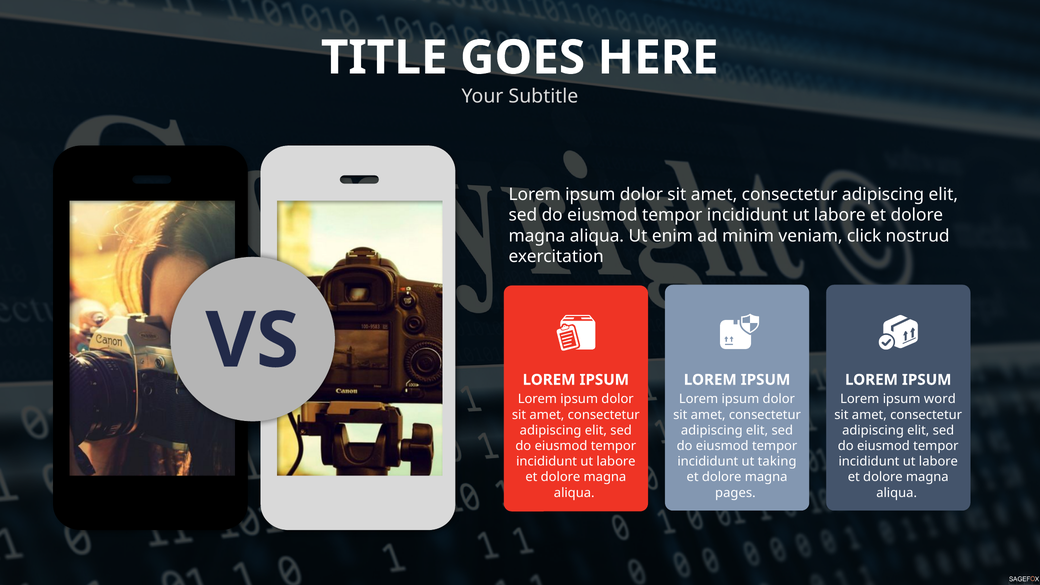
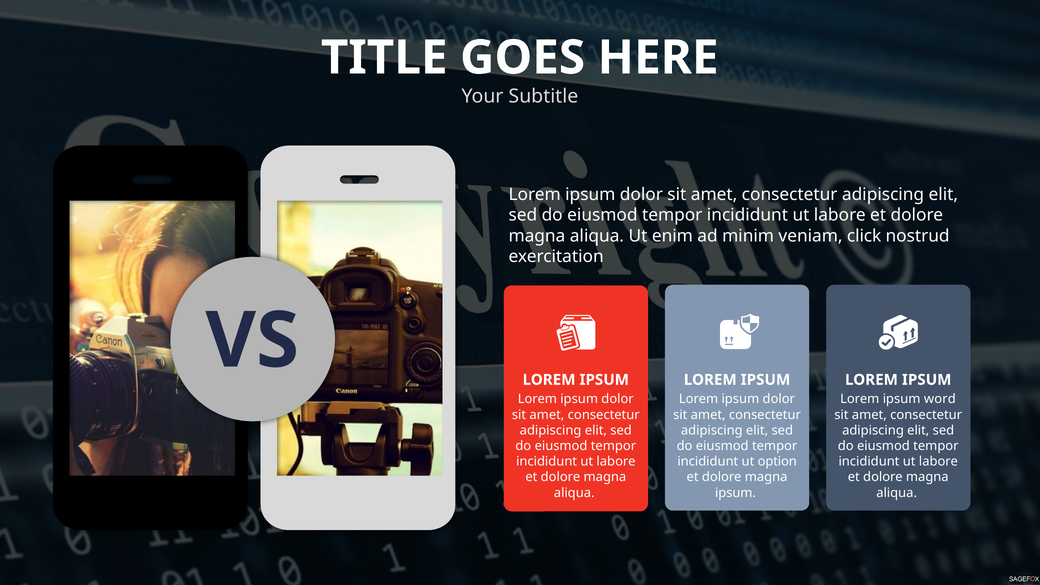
taking: taking -> option
pages at (735, 493): pages -> ipsum
